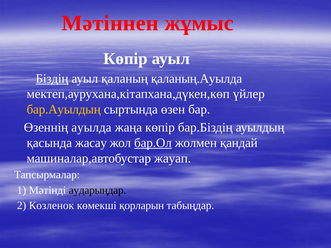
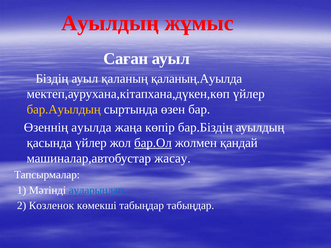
Мәтіннен at (110, 23): Мәтіннен -> Ауылдың
Көпір at (126, 59): Көпір -> Саған
Біздің underline: present -> none
қасында жасау: жасау -> үйлер
жауап: жауап -> жасау
аударыңдар colour: black -> blue
көмекші қорларын: қорларын -> табыңдар
